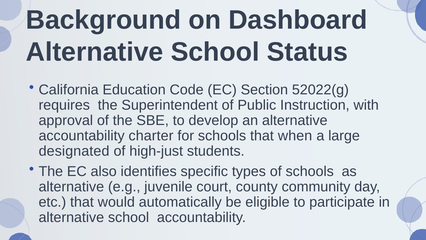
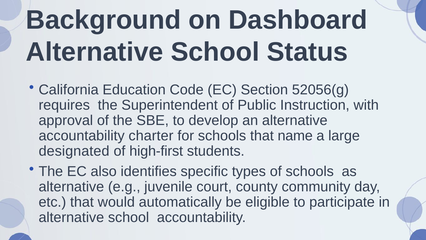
52022(g: 52022(g -> 52056(g
when: when -> name
high-just: high-just -> high-first
